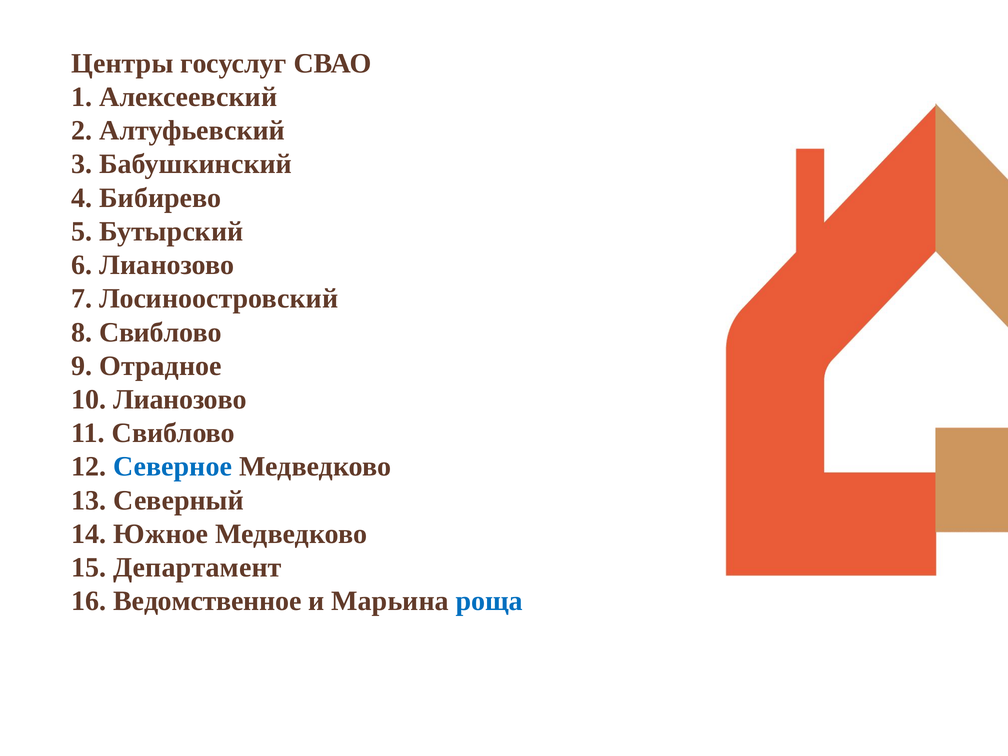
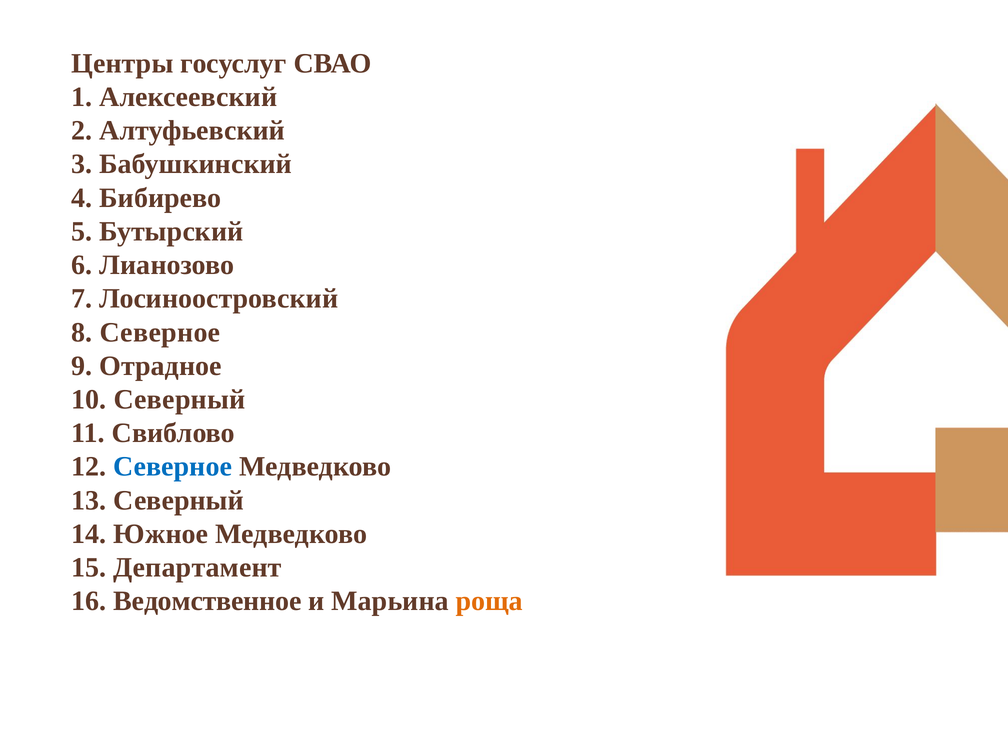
8 Свиблово: Свиблово -> Северное
10 Лианозово: Лианозово -> Северный
роща colour: blue -> orange
